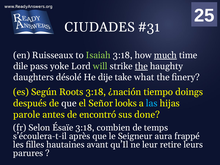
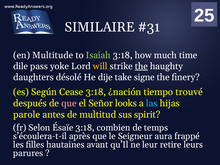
CIUDADES: CIUDADES -> SIMILAIRE
Ruisseaux: Ruisseaux -> Multitude
much underline: present -> none
will colour: light green -> yellow
what: what -> signe
Roots: Roots -> Cease
doings: doings -> trouvé
que at (69, 103) colour: white -> pink
encontró: encontró -> multitud
done: done -> spirit
